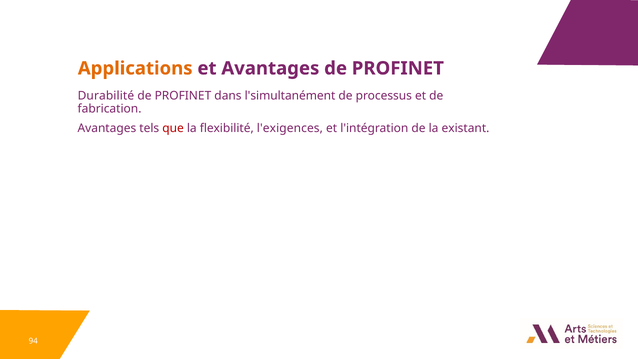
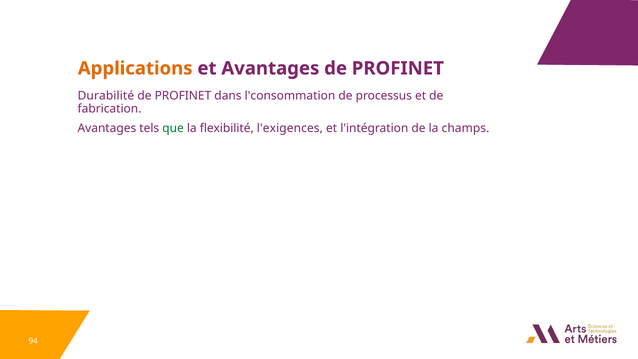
l'simultanément: l'simultanément -> l'consommation
que colour: red -> green
existant: existant -> champs
